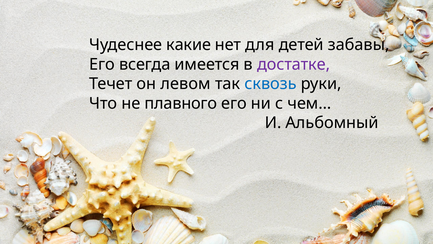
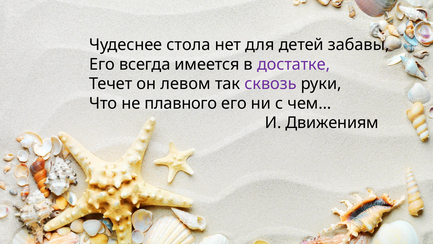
какие: какие -> стола
сквозь colour: blue -> purple
Альбомный: Альбомный -> Движениям
